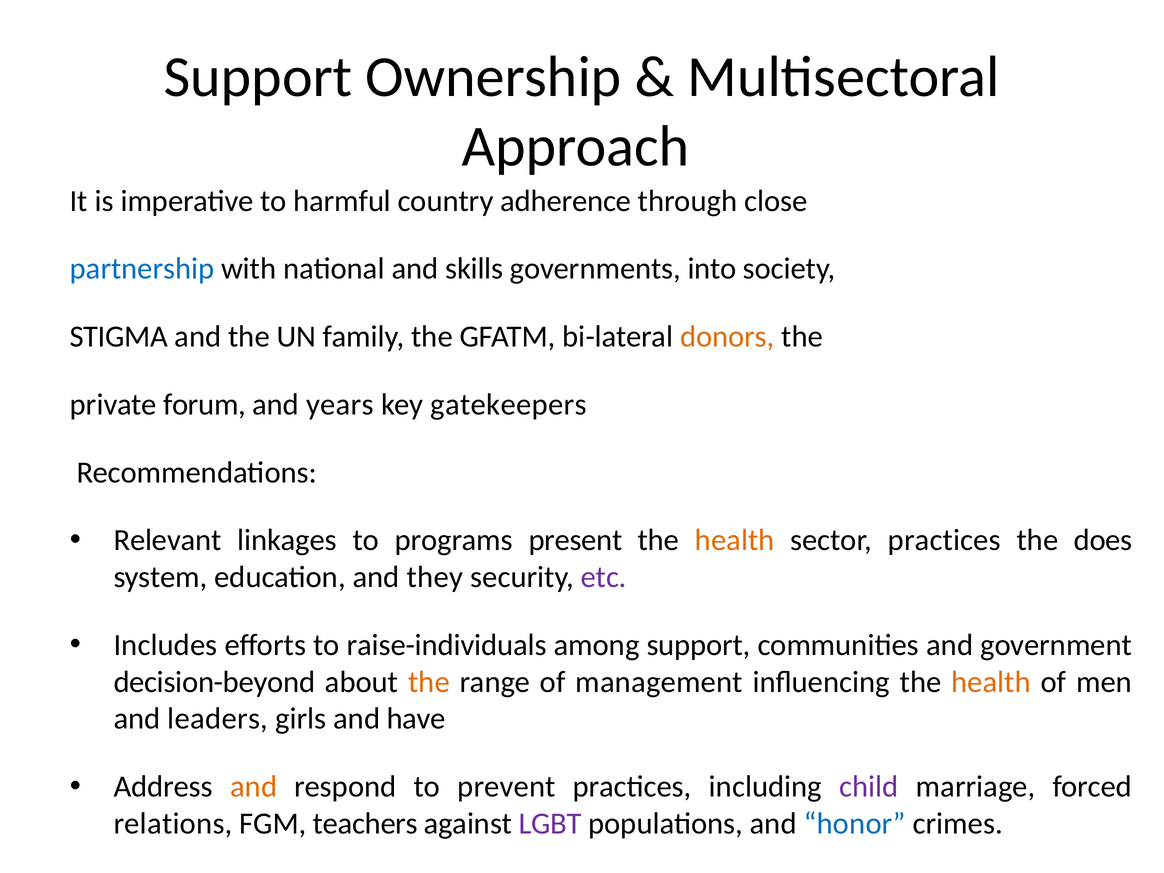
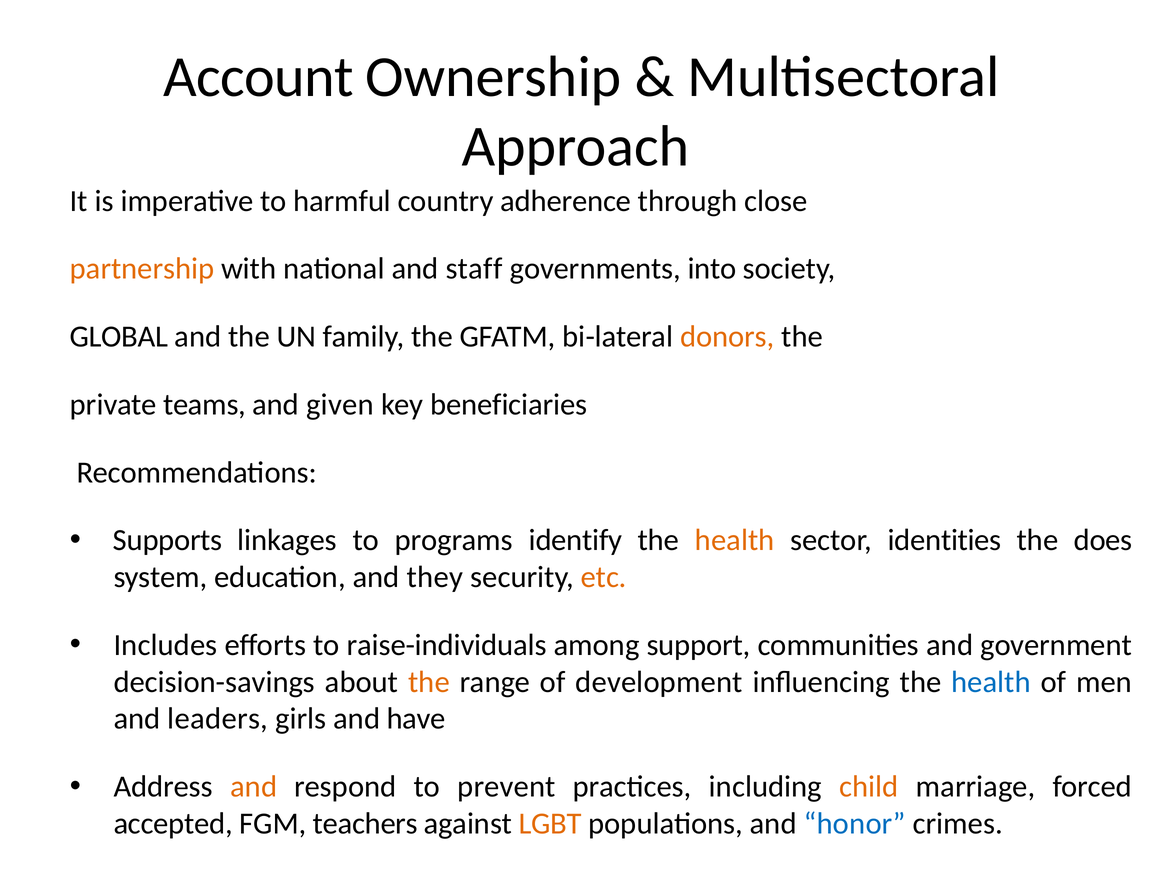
Support at (258, 77): Support -> Account
partnership colour: blue -> orange
skills: skills -> staff
STIGMA: STIGMA -> GLOBAL
forum: forum -> teams
years: years -> given
gatekeepers: gatekeepers -> beneficiaries
Relevant: Relevant -> Supports
present: present -> identify
sector practices: practices -> identities
etc colour: purple -> orange
decision-beyond: decision-beyond -> decision-savings
management: management -> development
health at (991, 682) colour: orange -> blue
child colour: purple -> orange
relations: relations -> accepted
LGBT colour: purple -> orange
